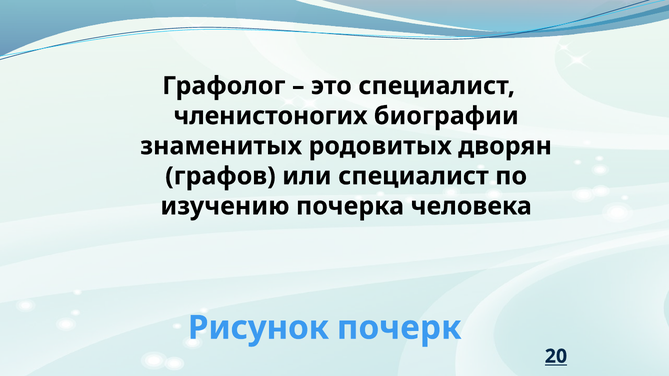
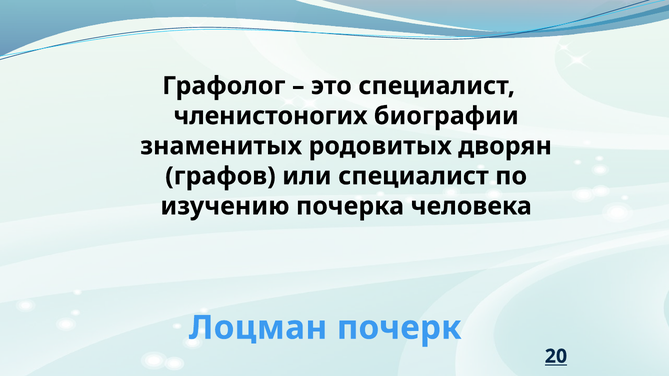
Рисунок: Рисунок -> Лоцман
